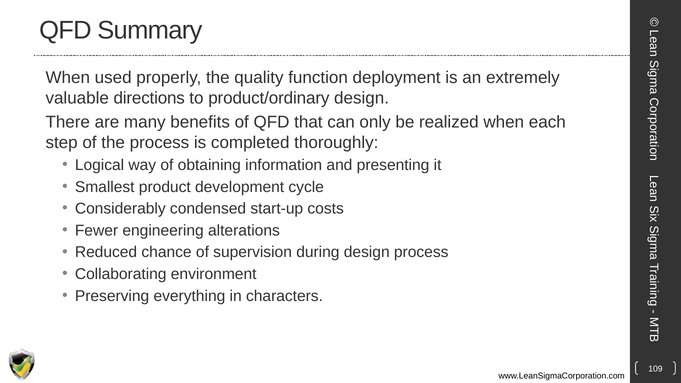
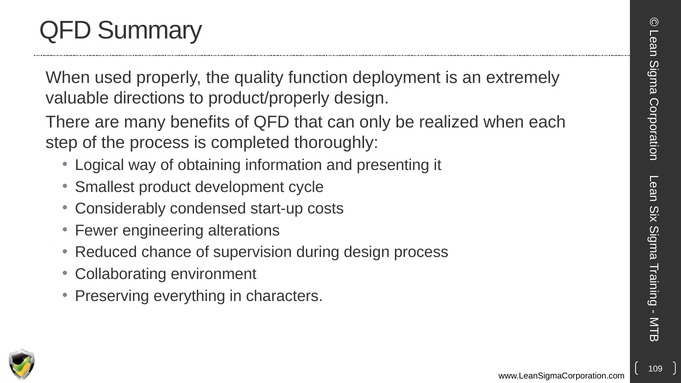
product/ordinary: product/ordinary -> product/properly
